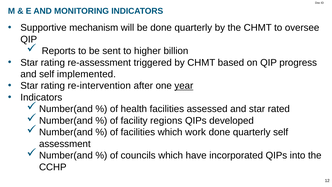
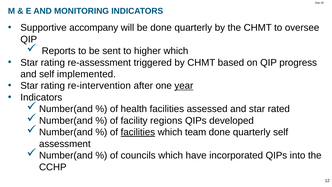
mechanism: mechanism -> accompany
higher billion: billion -> which
facilities at (138, 132) underline: none -> present
work: work -> team
